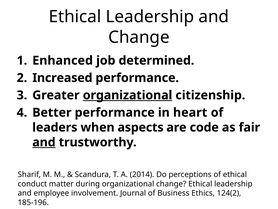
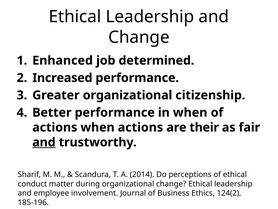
organizational at (128, 95) underline: present -> none
in heart: heart -> when
leaders at (55, 127): leaders -> actions
when aspects: aspects -> actions
code: code -> their
